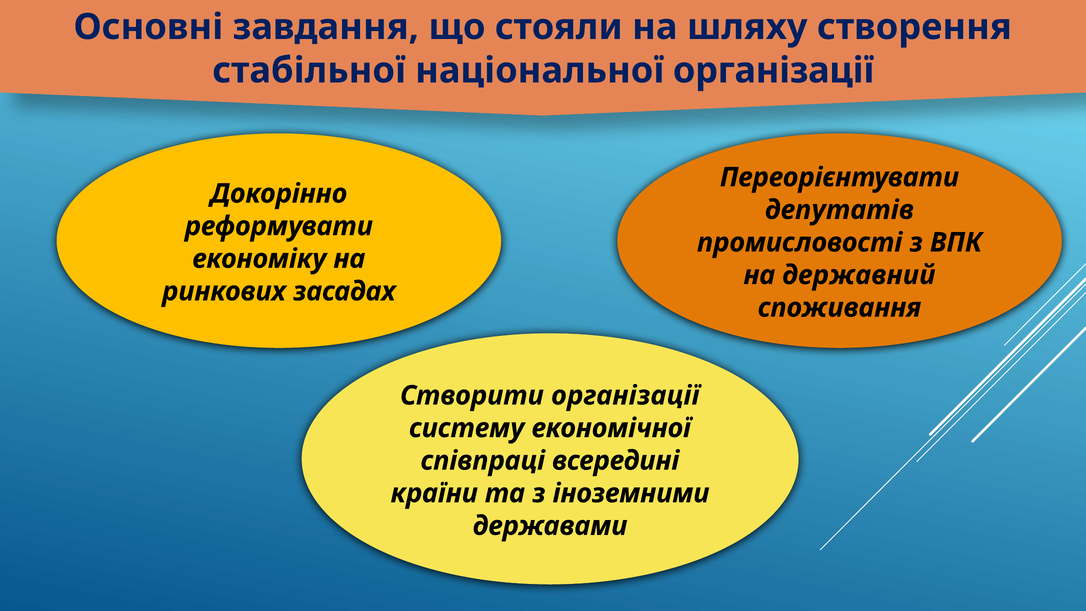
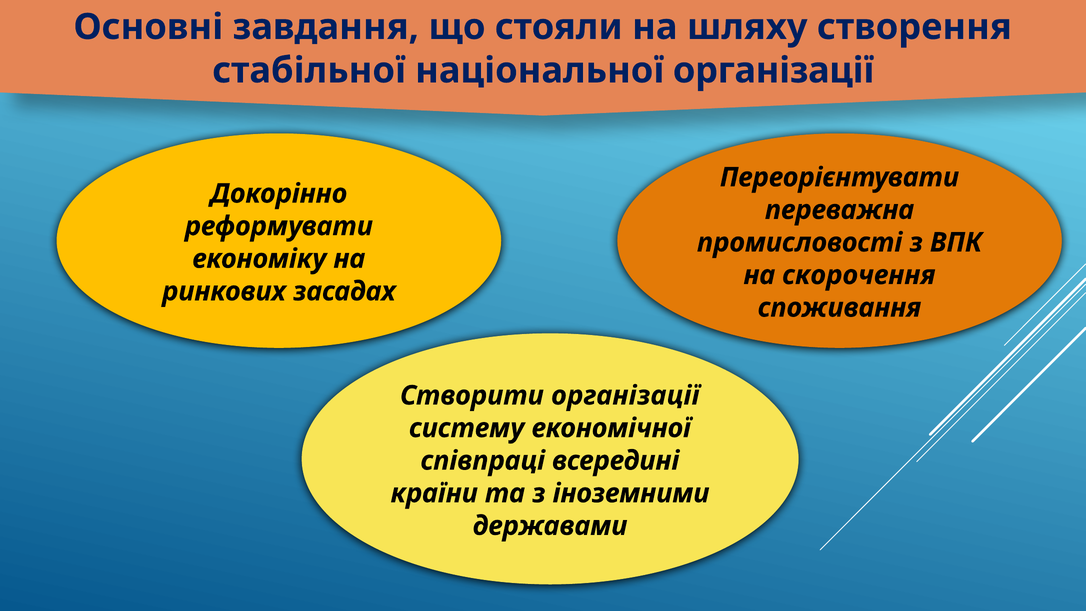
депутатів: депутатів -> переважна
державний: державний -> скорочення
